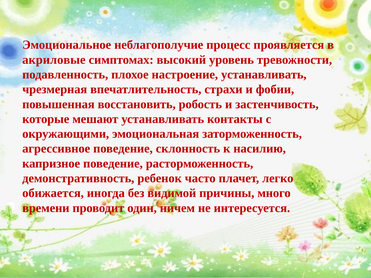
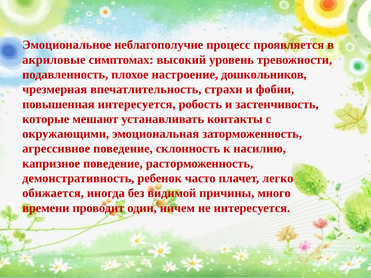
настроение устанавливать: устанавливать -> дошкольников
повышенная восстановить: восстановить -> интересуется
